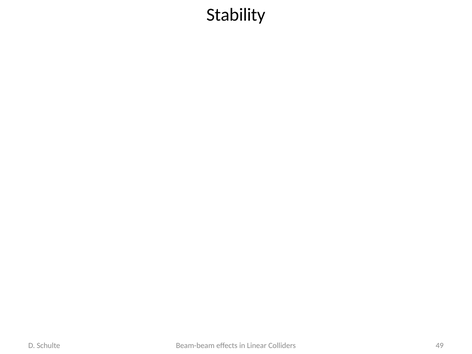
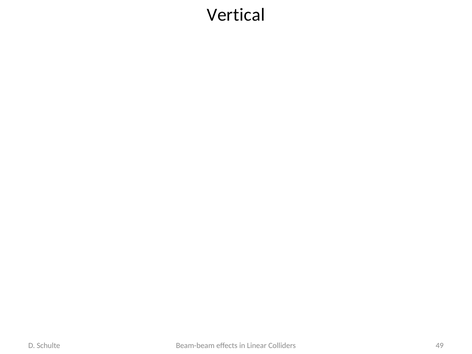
Stability: Stability -> Vertical
